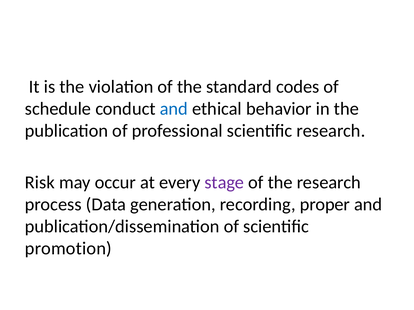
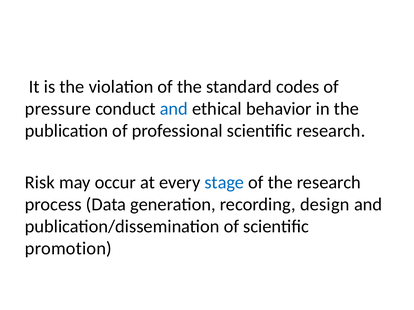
schedule: schedule -> pressure
stage colour: purple -> blue
proper: proper -> design
